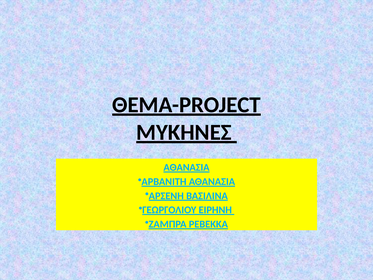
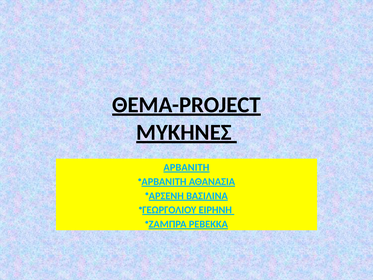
ΑΘΑΝΑΣΙΑ at (186, 167): ΑΘΑΝΑΣΙΑ -> ΑΡΒΑΝΙΤΗ
